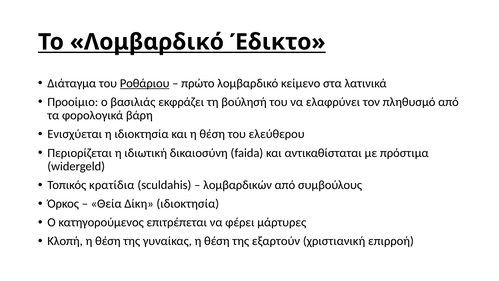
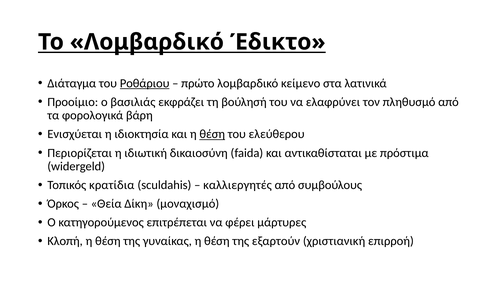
θέση at (212, 134) underline: none -> present
λομβαρδικών: λομβαρδικών -> καλλιεργητές
Δίκη ιδιοκτησία: ιδιοκτησία -> μοναχισμό
